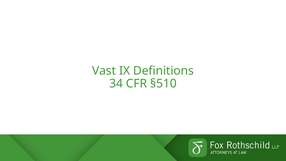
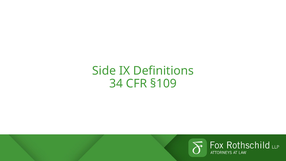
Vast: Vast -> Side
§510: §510 -> §109
